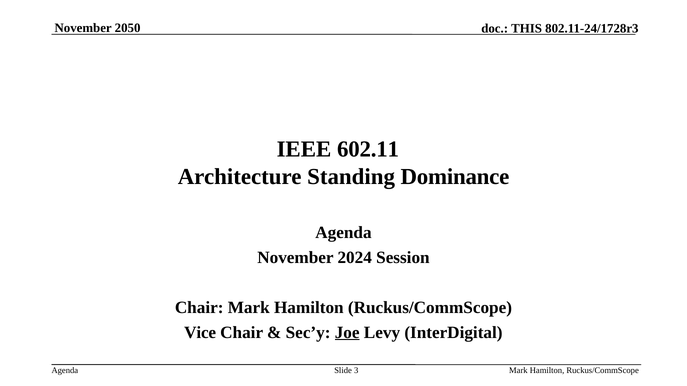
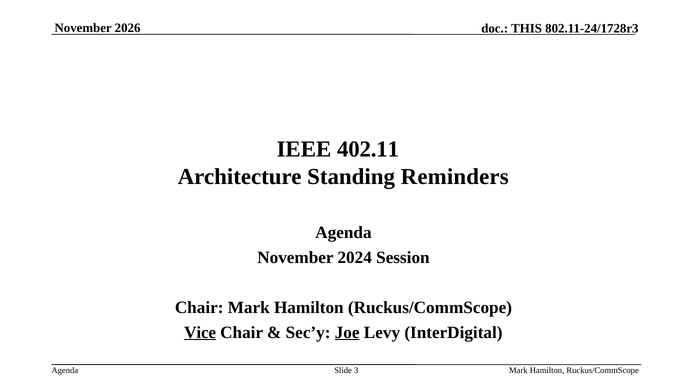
2050: 2050 -> 2026
602.11: 602.11 -> 402.11
Dominance: Dominance -> Reminders
Vice underline: none -> present
